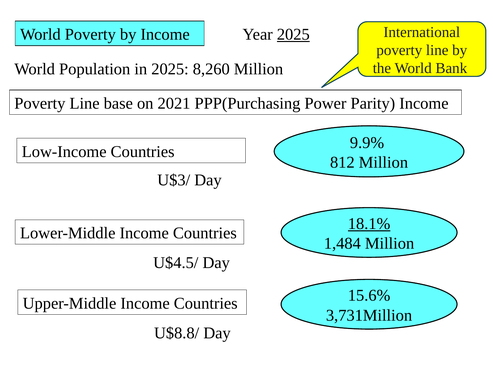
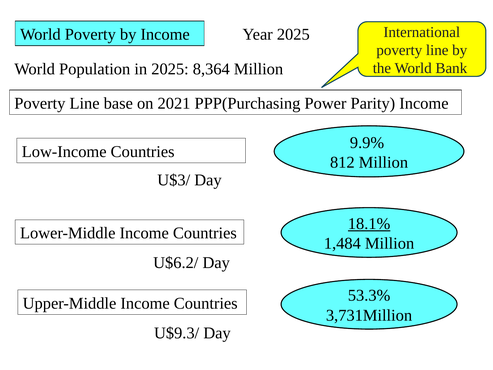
2025 at (293, 34) underline: present -> none
8,260: 8,260 -> 8,364
U$4.5/: U$4.5/ -> U$6.2/
15.6%: 15.6% -> 53.3%
U$8.8/: U$8.8/ -> U$9.3/
